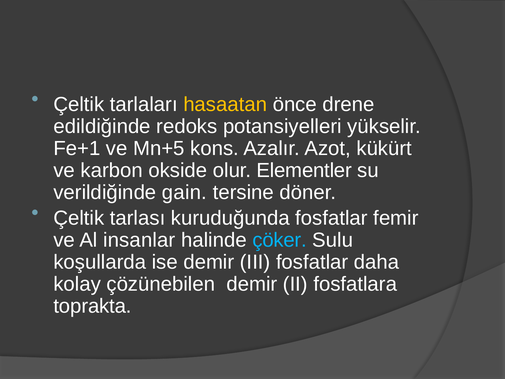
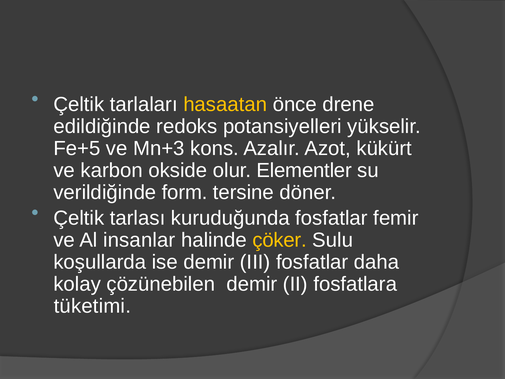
Fe+1: Fe+1 -> Fe+5
Mn+5: Mn+5 -> Mn+3
gain: gain -> form
çöker colour: light blue -> yellow
toprakta: toprakta -> tüketimi
